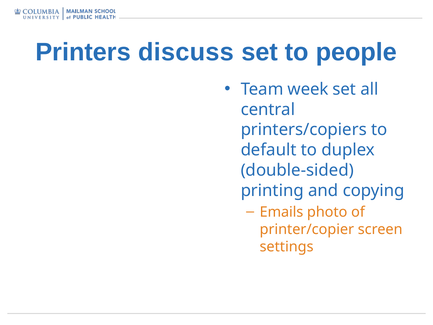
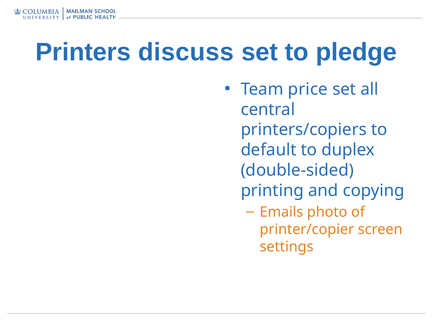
people: people -> pledge
week: week -> price
